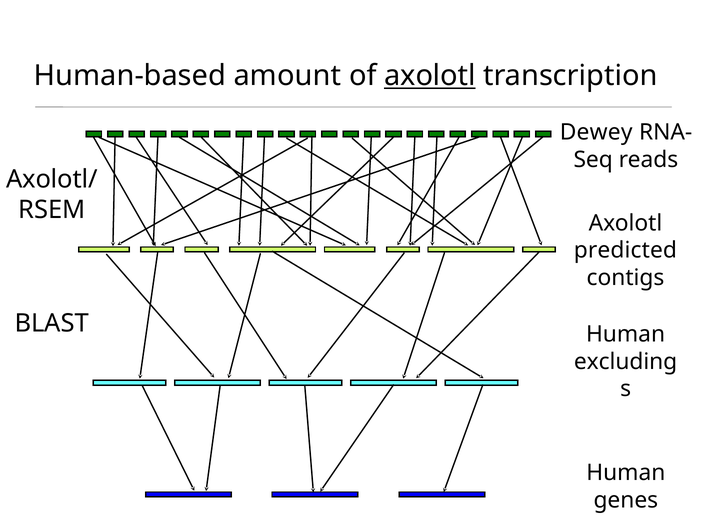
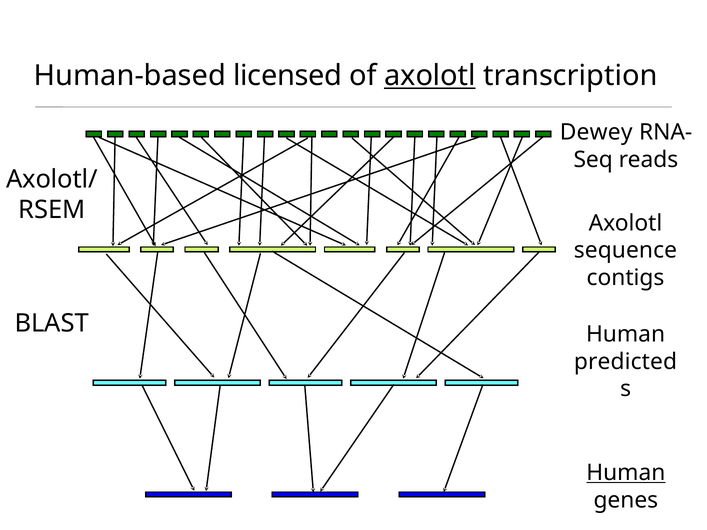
amount: amount -> licensed
predicted: predicted -> sequence
excluding: excluding -> predicted
Human at (626, 473) underline: none -> present
